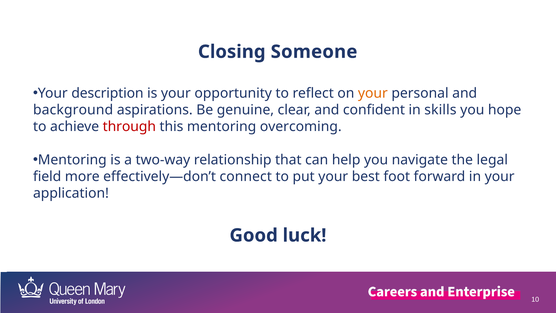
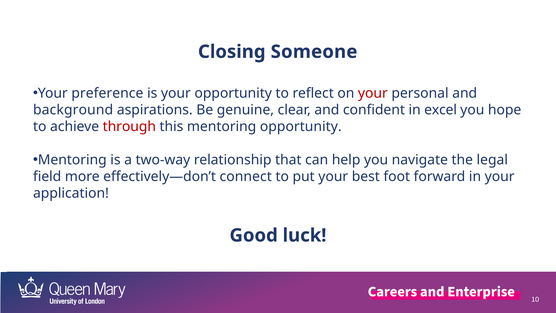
description: description -> preference
your at (373, 93) colour: orange -> red
skills: skills -> excel
mentoring overcoming: overcoming -> opportunity
